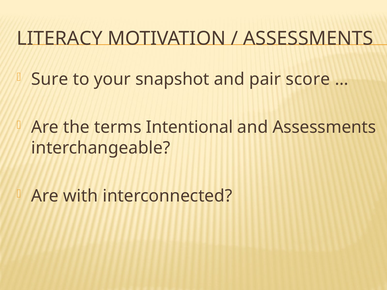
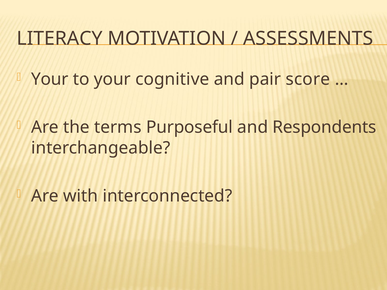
Sure at (50, 79): Sure -> Your
snapshot: snapshot -> cognitive
Intentional: Intentional -> Purposeful
and Assessments: Assessments -> Respondents
